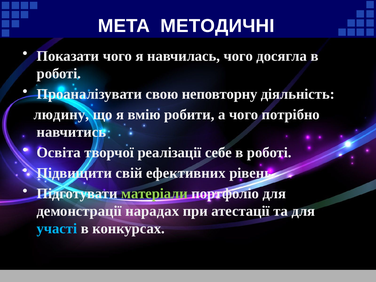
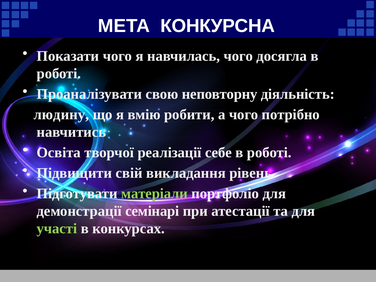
МЕТОДИЧНІ: МЕТОДИЧНІ -> КОНКУРСНА
ефективних: ефективних -> викладання
нарадах: нарадах -> семінарі
участі colour: light blue -> light green
